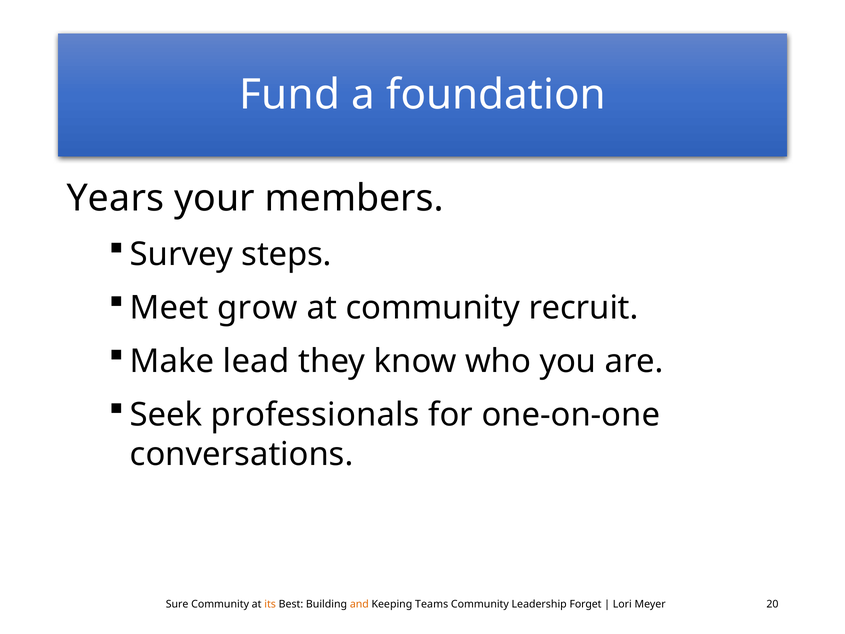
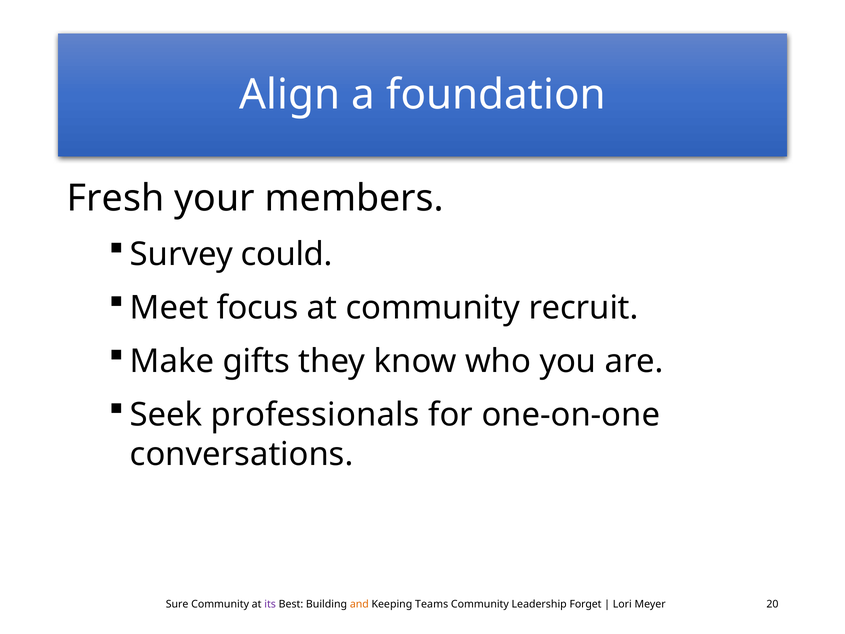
Fund: Fund -> Align
Years: Years -> Fresh
steps: steps -> could
grow: grow -> focus
lead: lead -> gifts
its colour: orange -> purple
